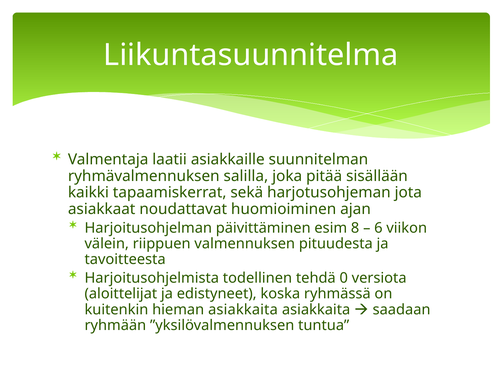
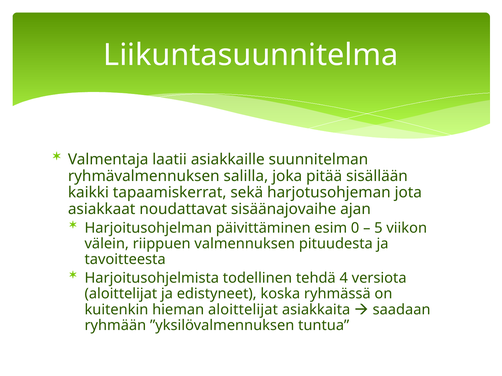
huomioiminen: huomioiminen -> sisäänajovaihe
8: 8 -> 0
6: 6 -> 5
0: 0 -> 4
hieman asiakkaita: asiakkaita -> aloittelijat
